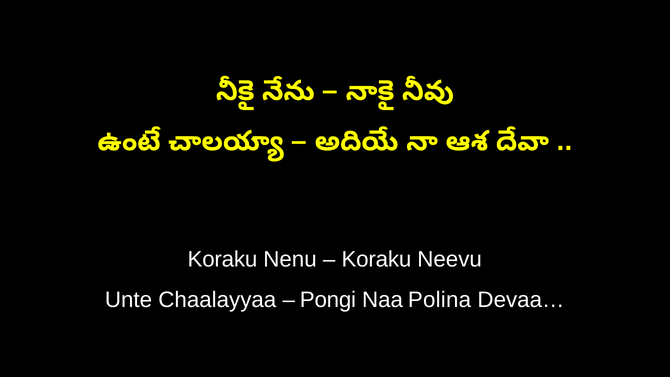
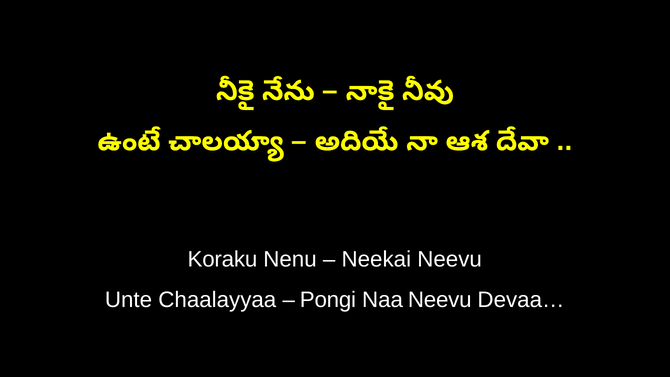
Koraku at (376, 259): Koraku -> Neekai
Naa Polina: Polina -> Neevu
